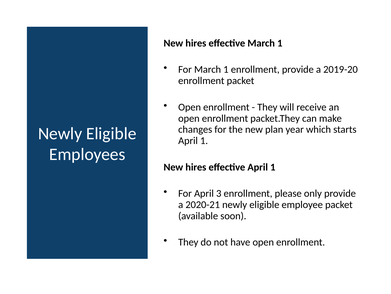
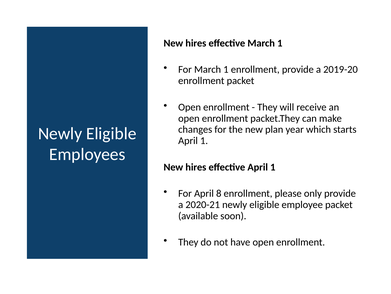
3: 3 -> 8
